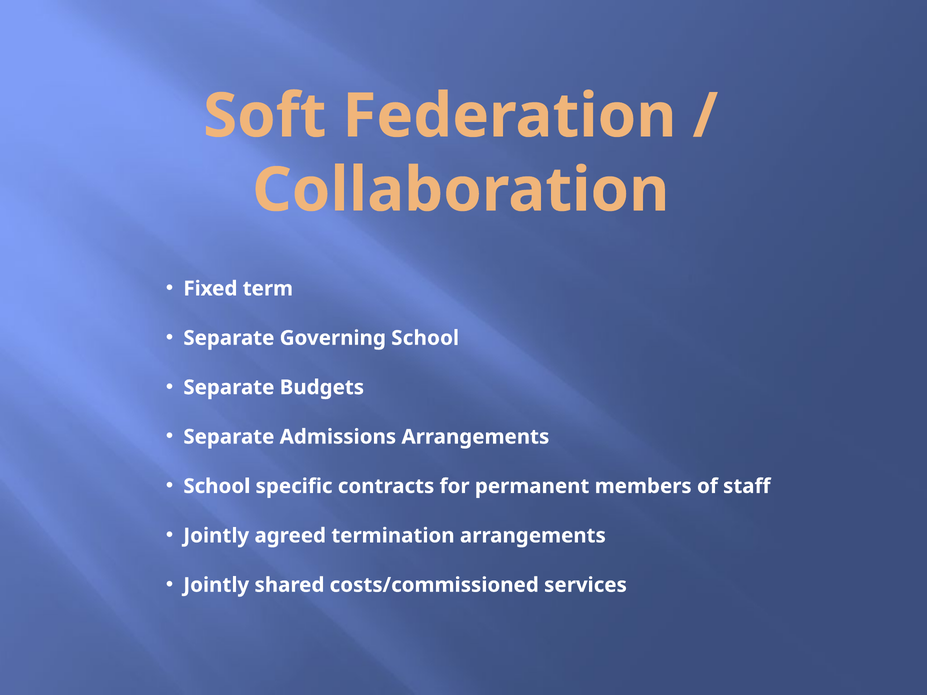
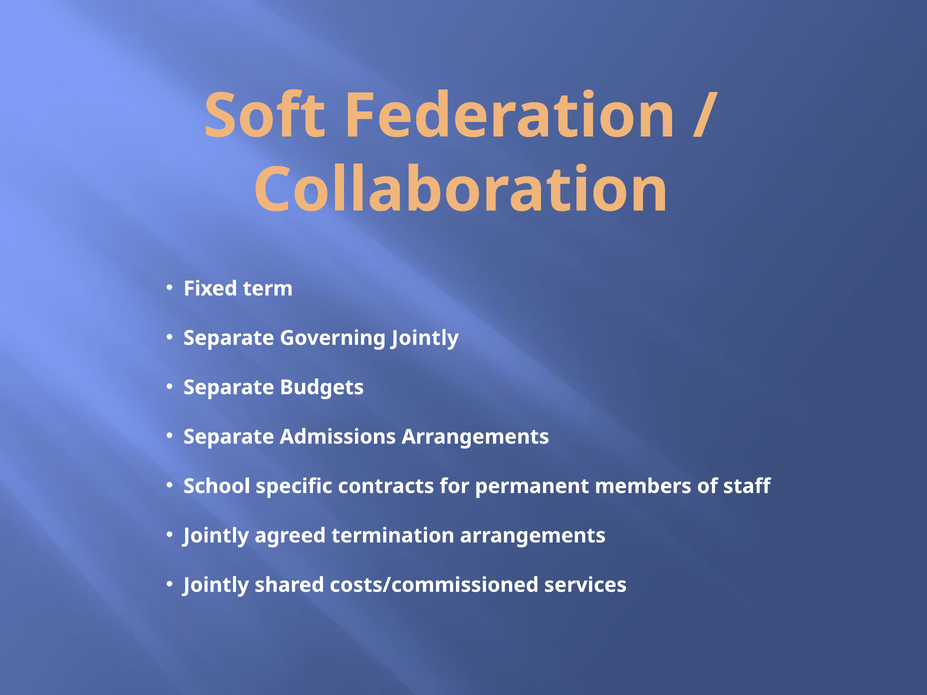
Governing School: School -> Jointly
